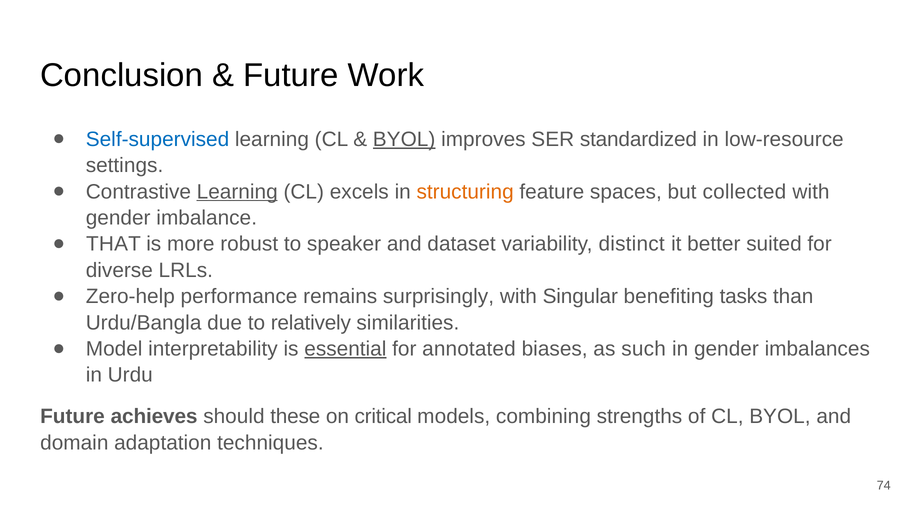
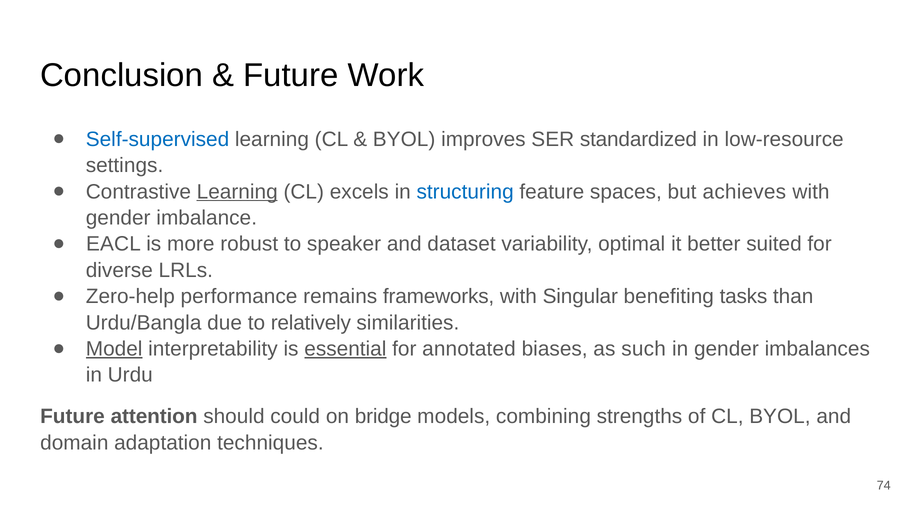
BYOL at (404, 139) underline: present -> none
structuring colour: orange -> blue
collected: collected -> achieves
THAT: THAT -> EACL
distinct: distinct -> optimal
surprisingly: surprisingly -> frameworks
Model underline: none -> present
achieves: achieves -> attention
these: these -> could
critical: critical -> bridge
